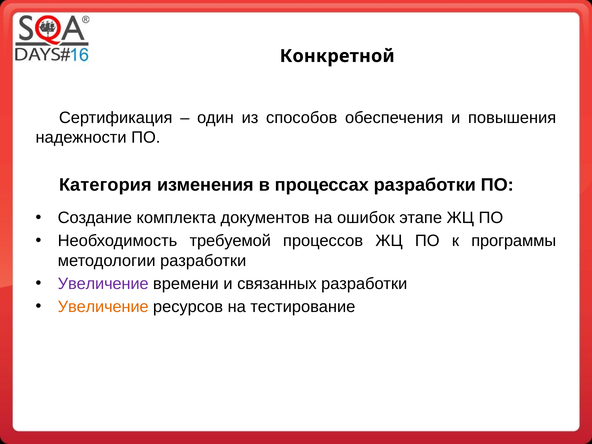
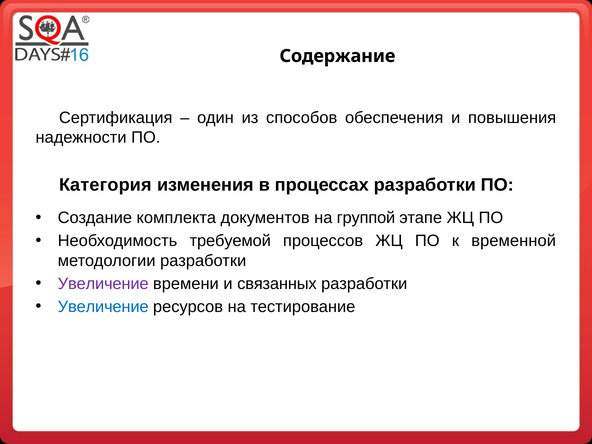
Конкретной: Конкретной -> Содержание
ошибок: ошибок -> группой
программы: программы -> временной
Увеличение at (103, 307) colour: orange -> blue
